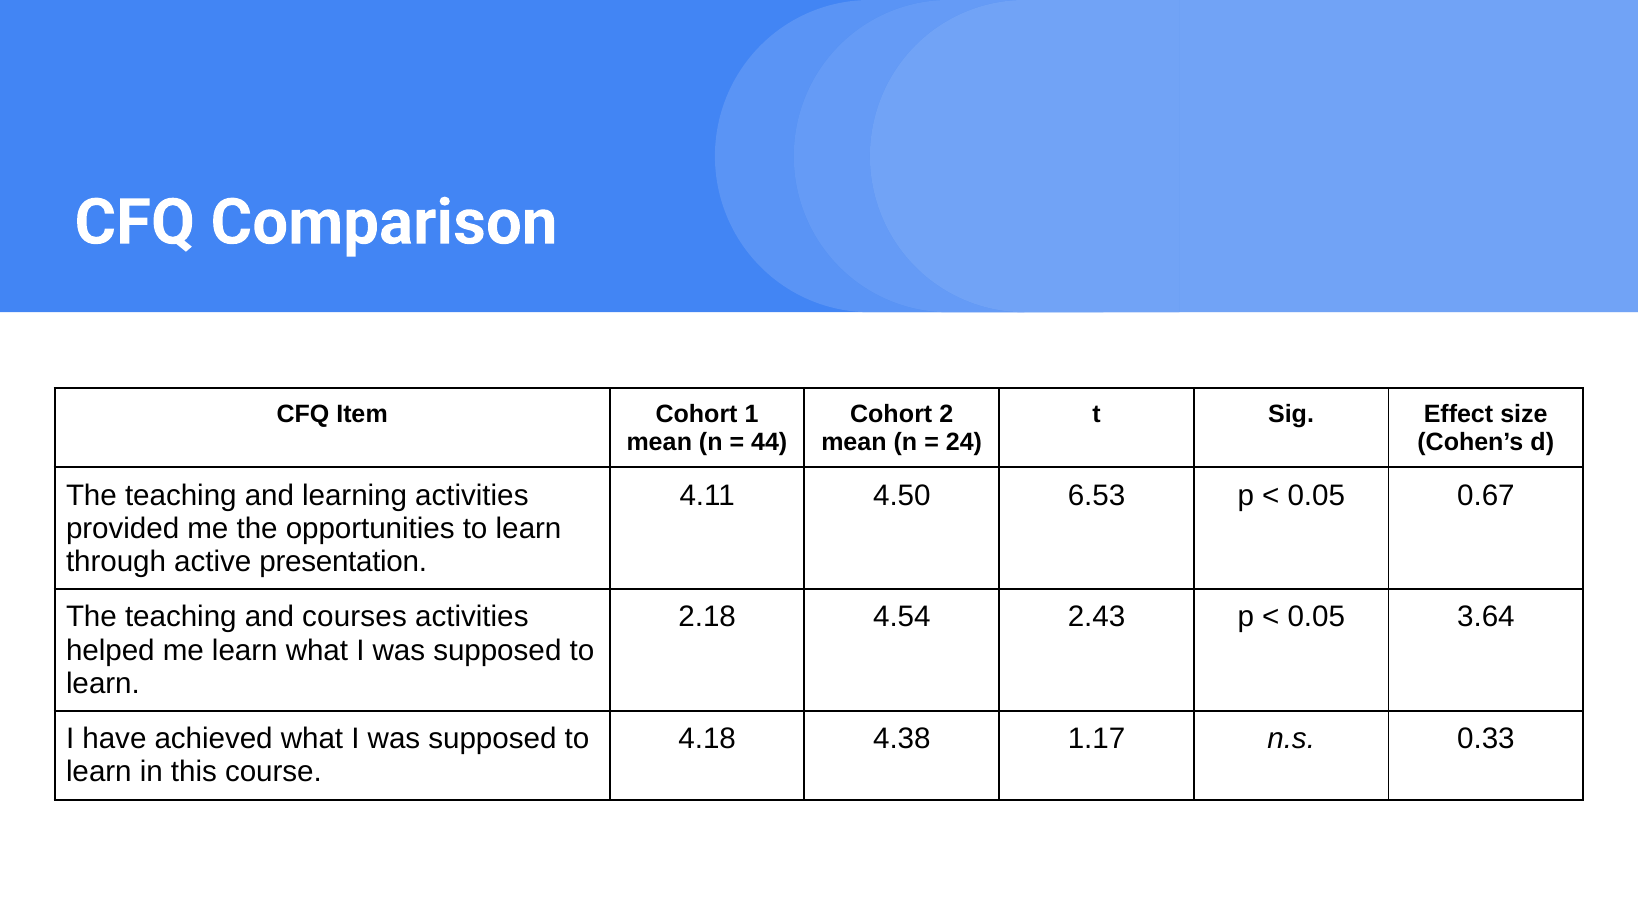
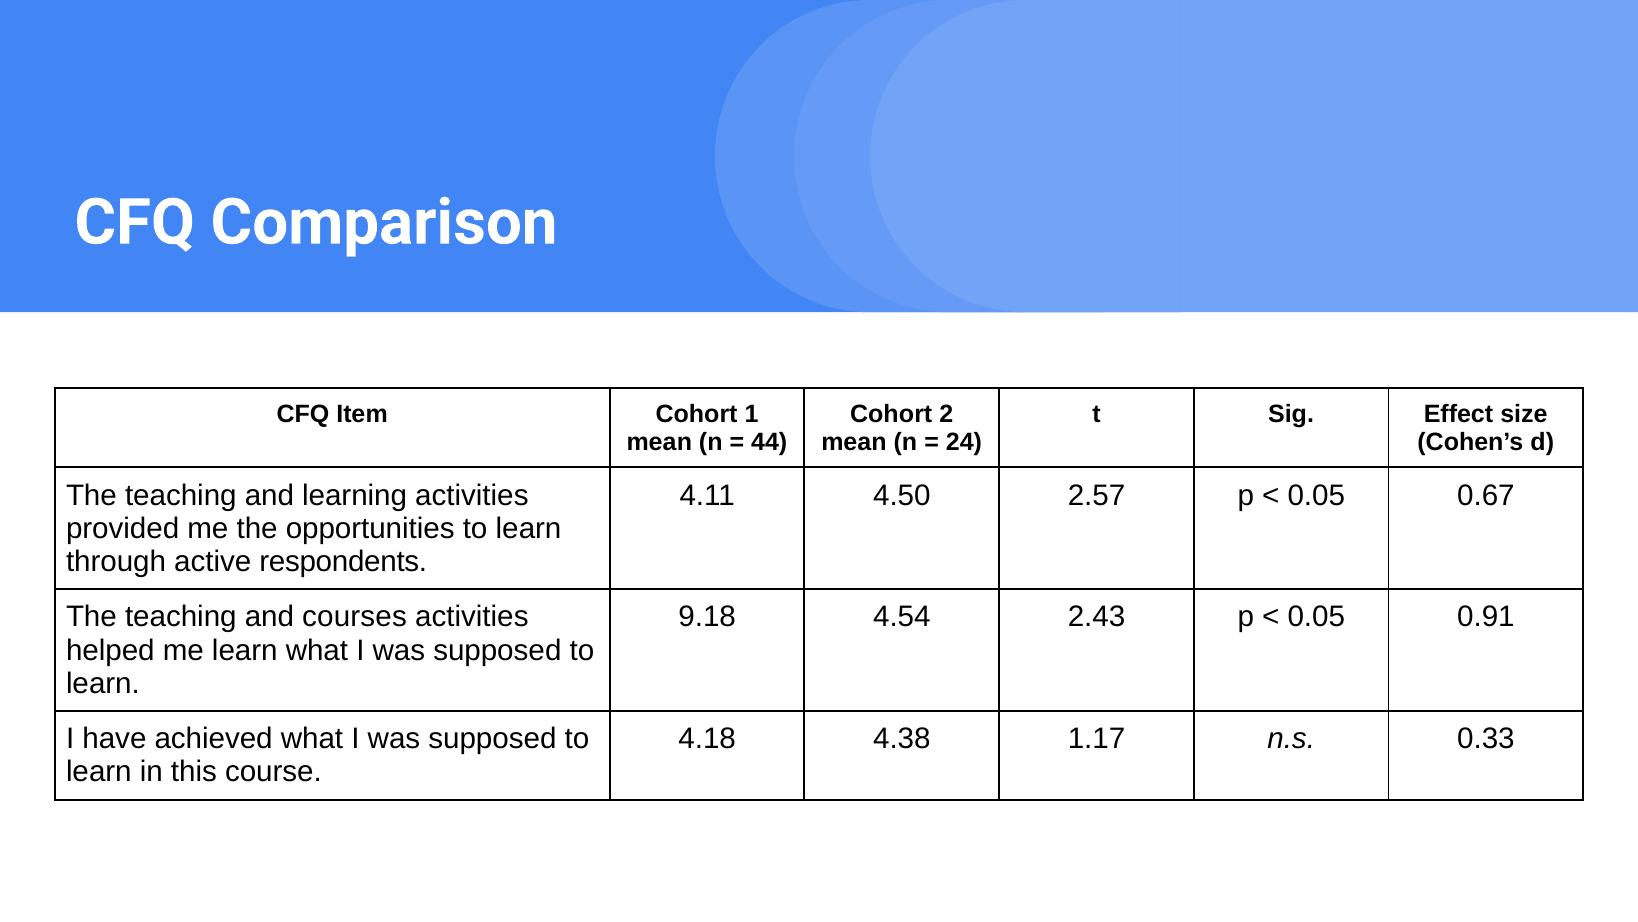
6.53: 6.53 -> 2.57
presentation: presentation -> respondents
2.18: 2.18 -> 9.18
3.64: 3.64 -> 0.91
